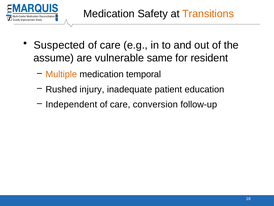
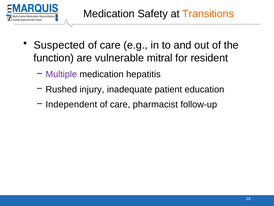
assume: assume -> function
same: same -> mitral
Multiple colour: orange -> purple
temporal: temporal -> hepatitis
conversion: conversion -> pharmacist
